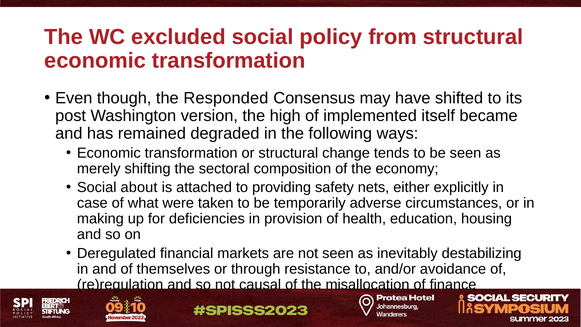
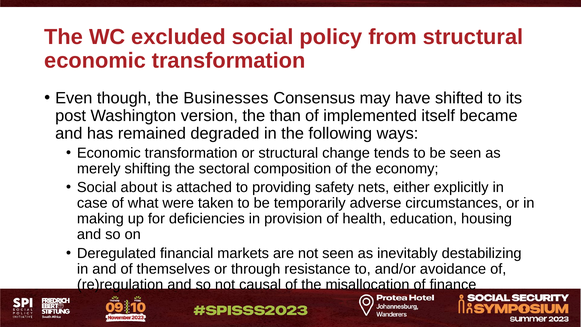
Responded: Responded -> Businesses
high: high -> than
